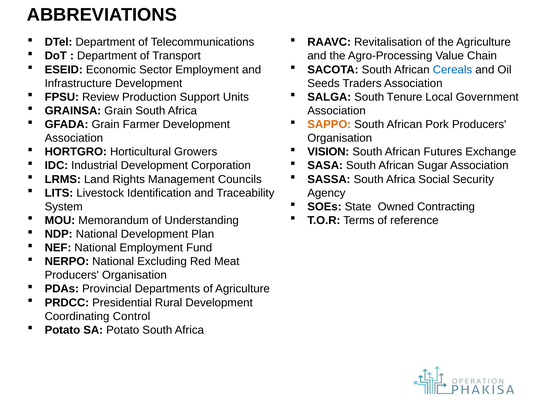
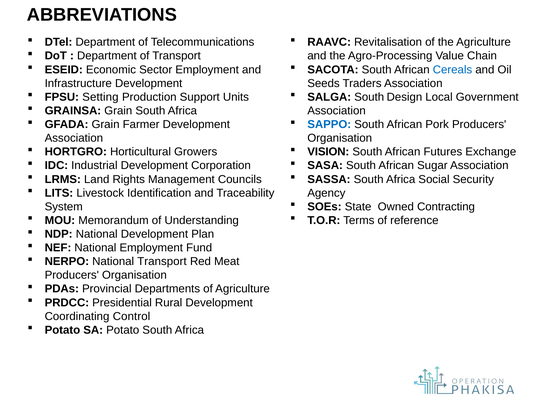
Review: Review -> Setting
Tenure: Tenure -> Design
SAPPO colour: orange -> blue
National Excluding: Excluding -> Transport
